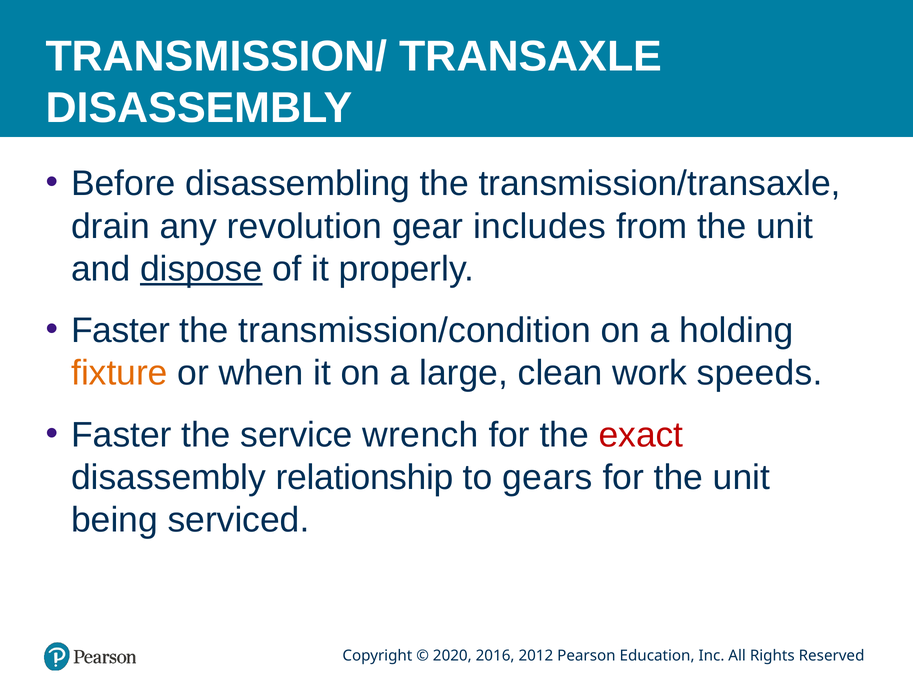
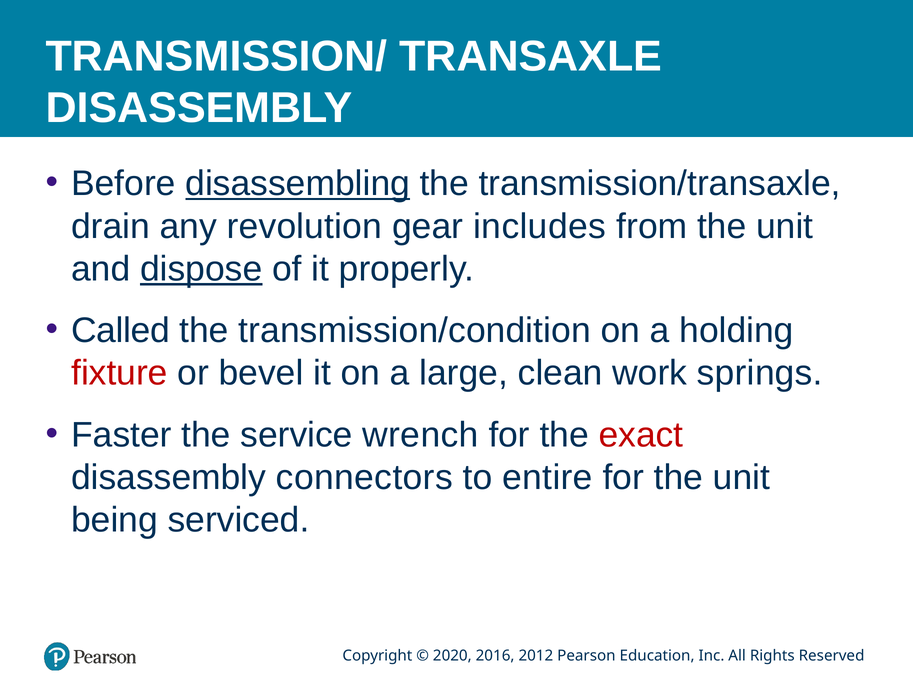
disassembling underline: none -> present
Faster at (121, 330): Faster -> Called
fixture colour: orange -> red
when: when -> bevel
speeds: speeds -> springs
relationship: relationship -> connectors
gears: gears -> entire
